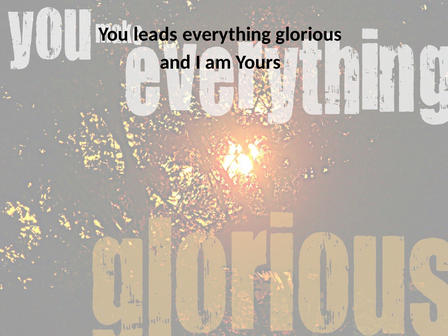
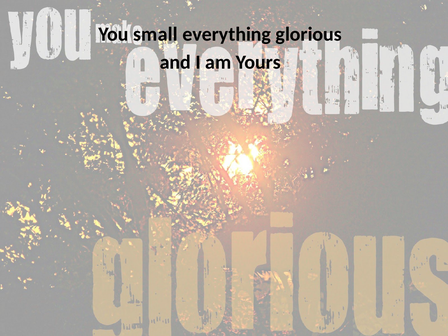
leads: leads -> small
